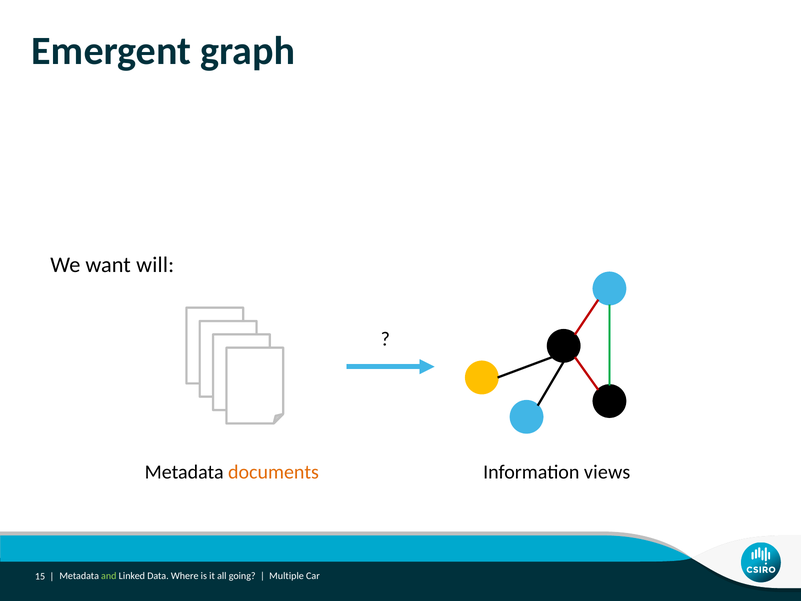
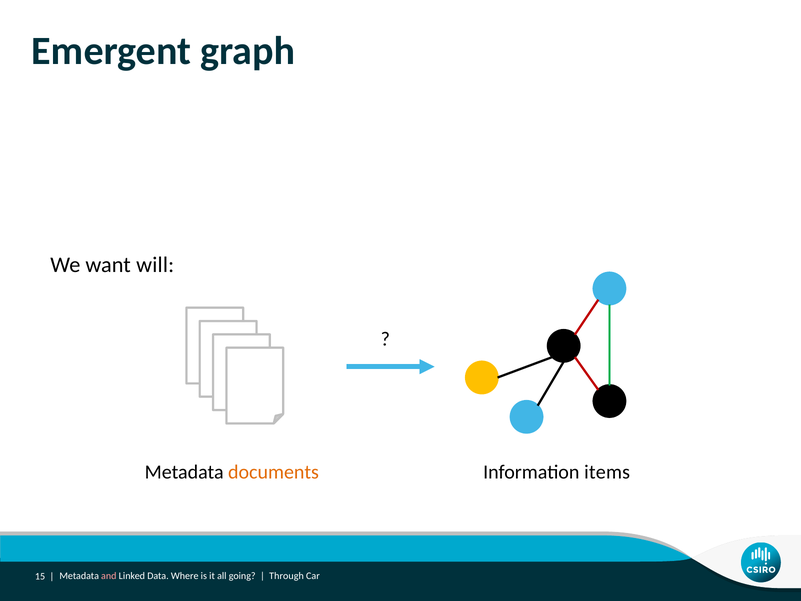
views: views -> items
and colour: light green -> pink
Multiple: Multiple -> Through
